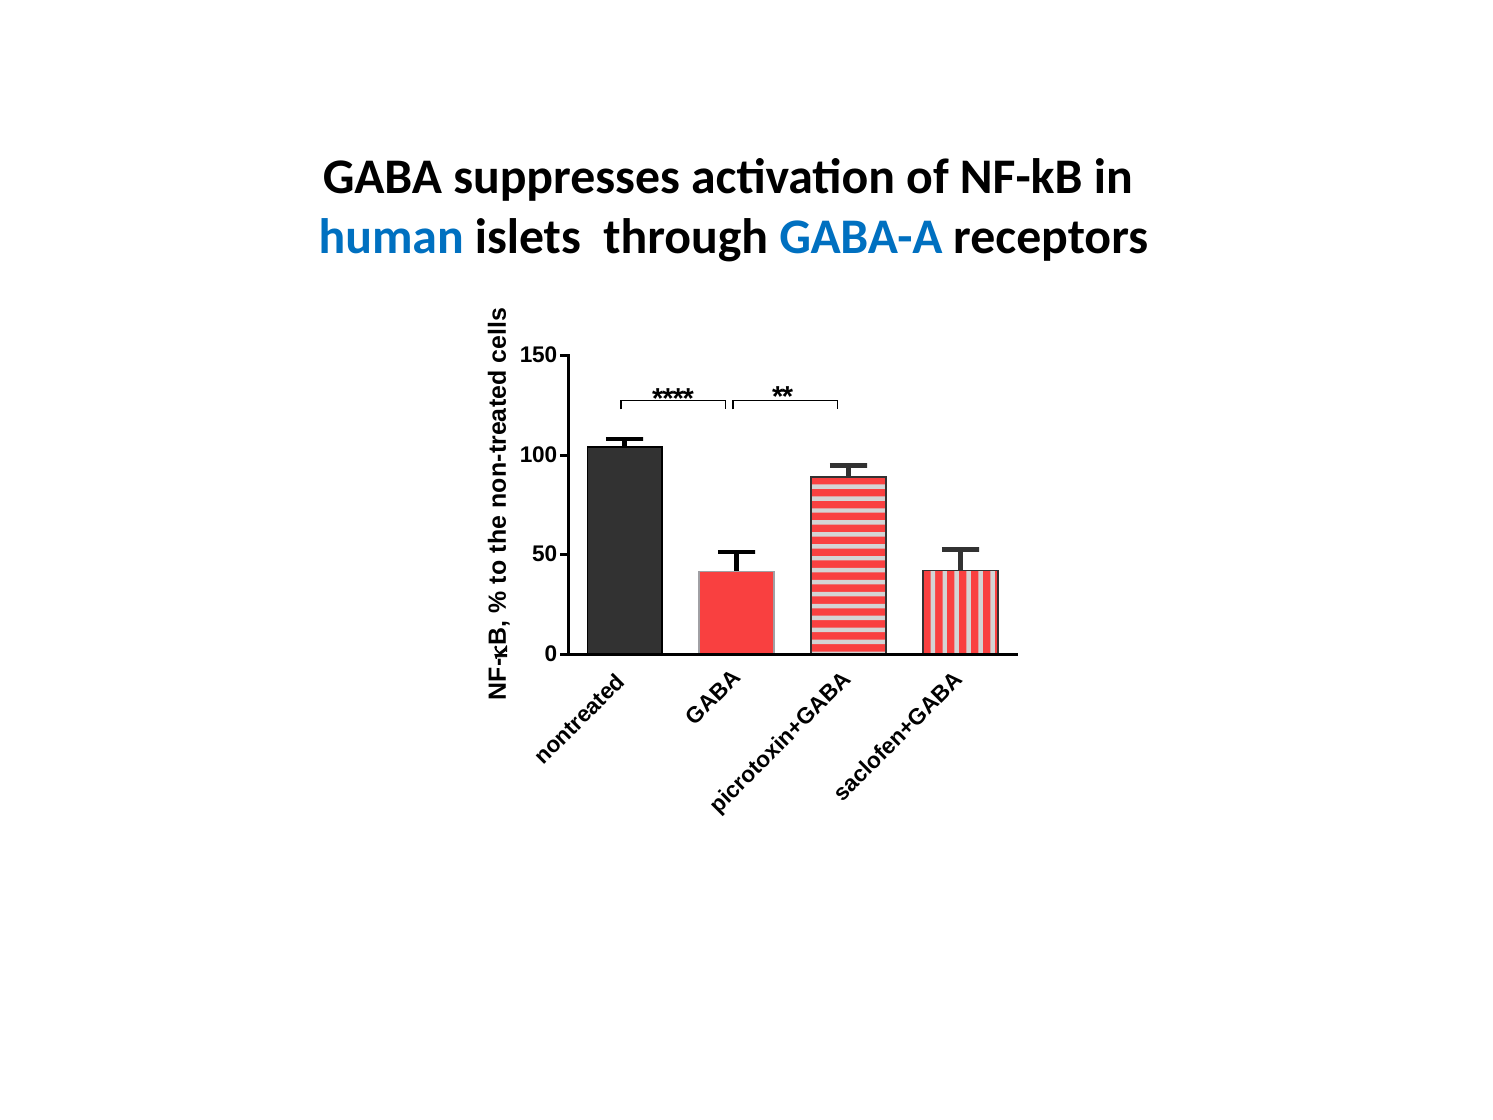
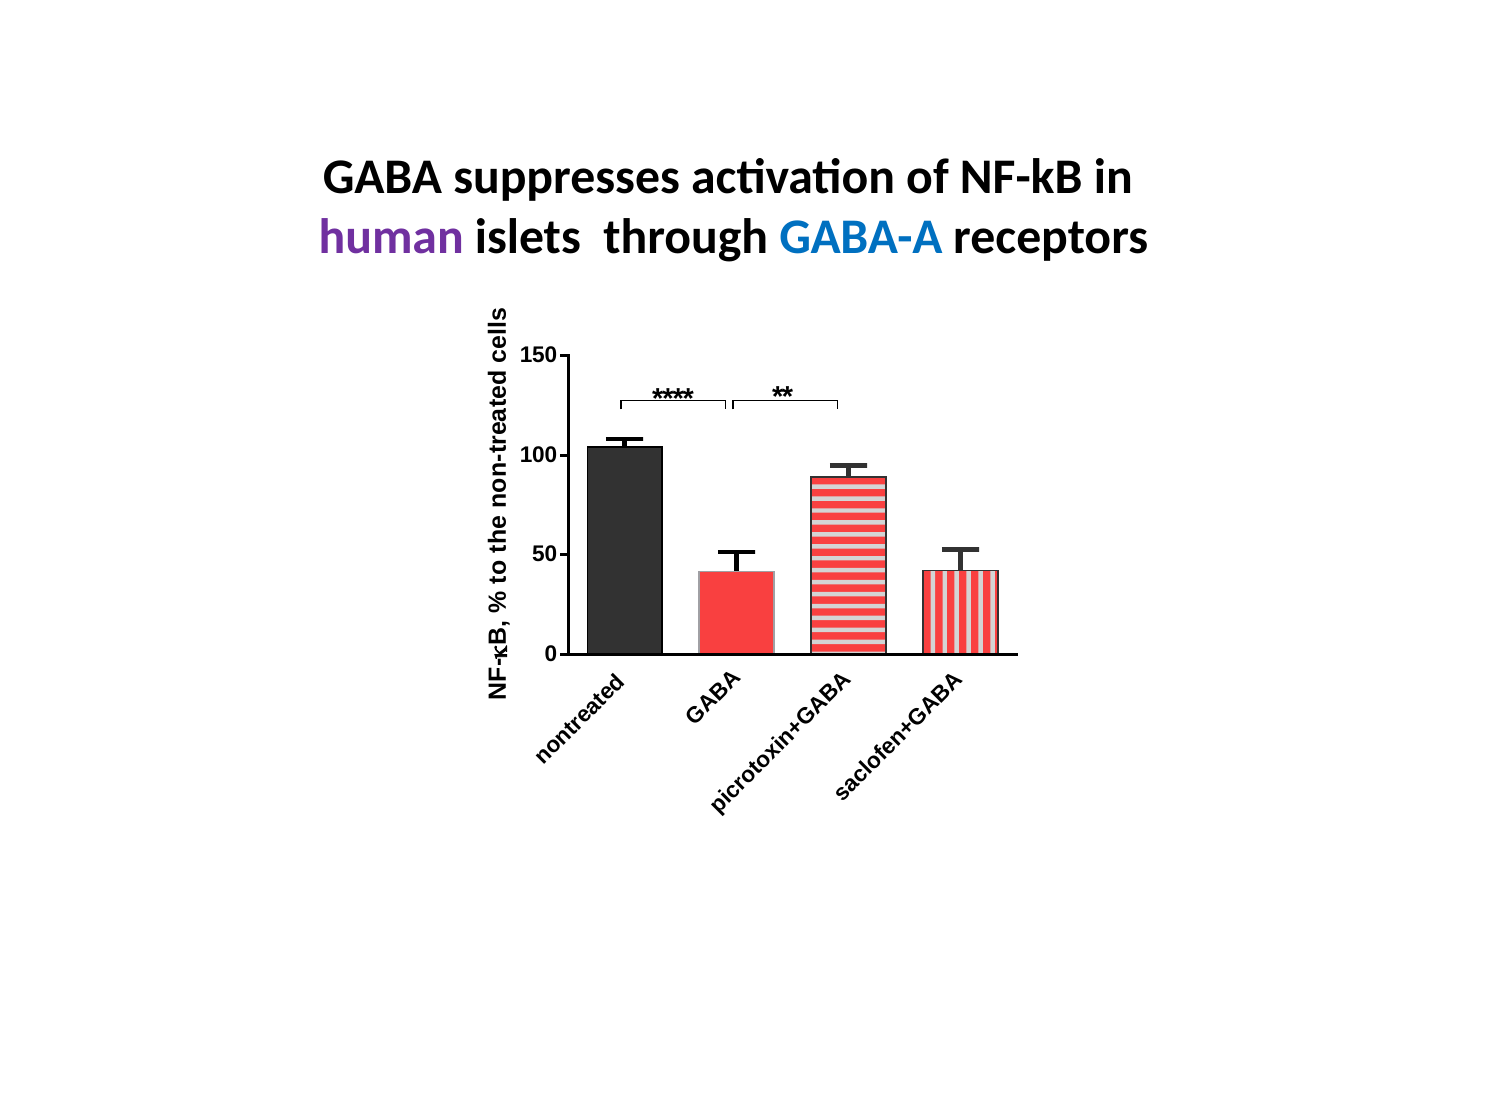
human colour: blue -> purple
